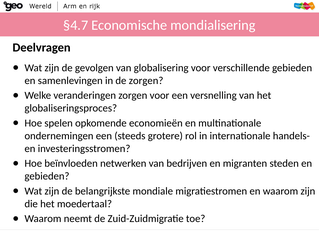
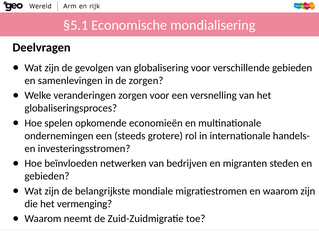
§4.7: §4.7 -> §5.1
moedertaal: moedertaal -> vermenging
